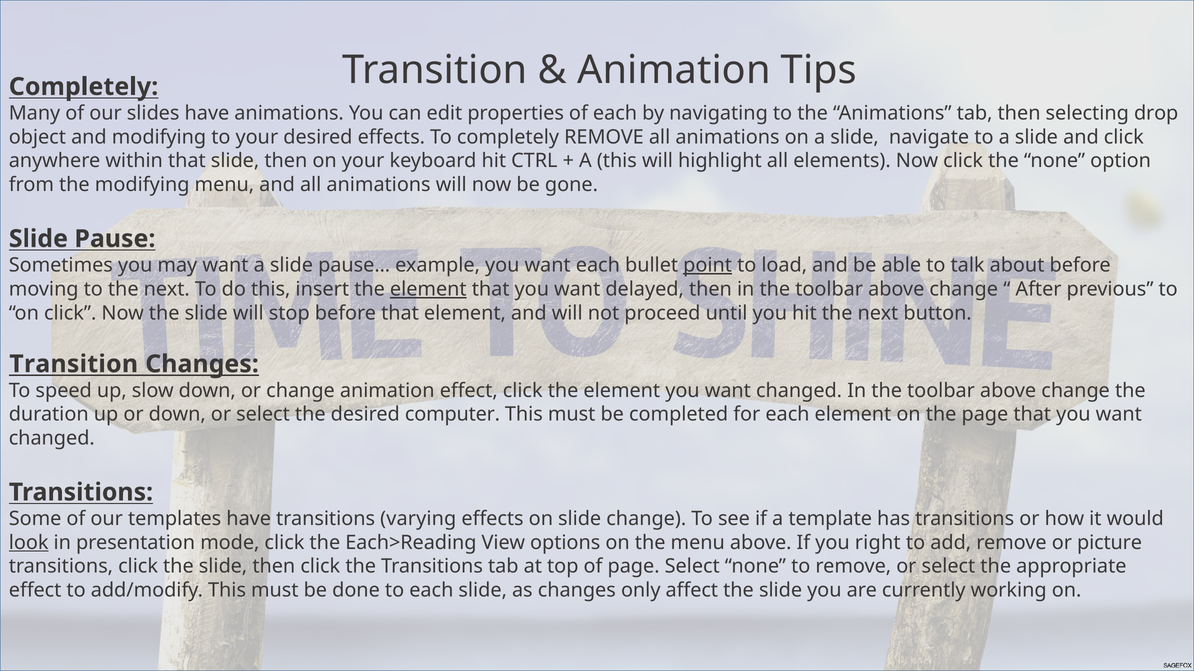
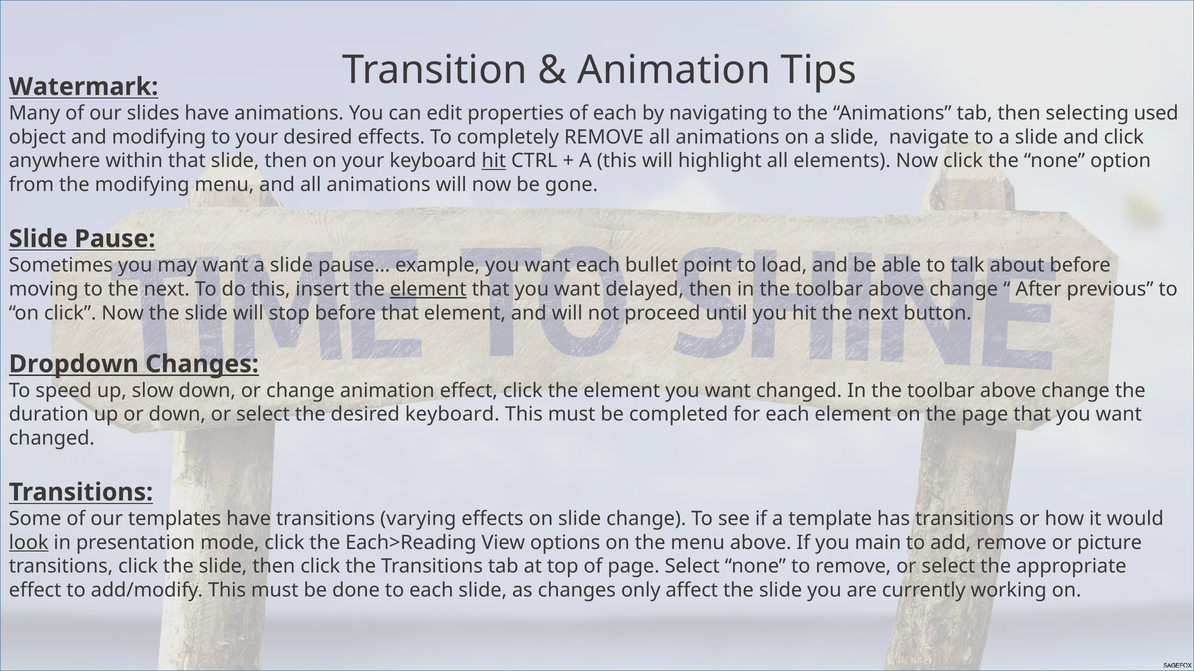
Completely at (84, 87): Completely -> Watermark
drop: drop -> used
hit at (494, 161) underline: none -> present
point underline: present -> none
Transition at (74, 364): Transition -> Dropdown
desired computer: computer -> keyboard
right: right -> main
